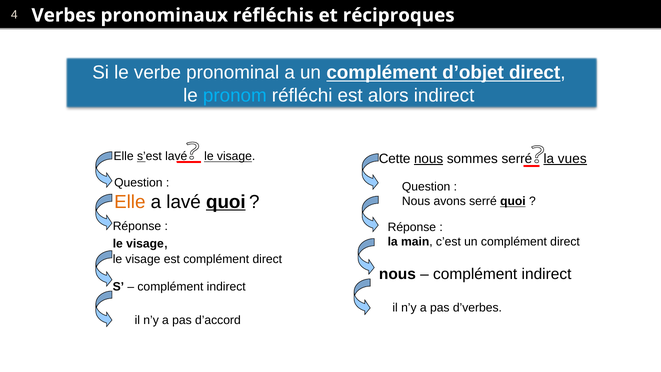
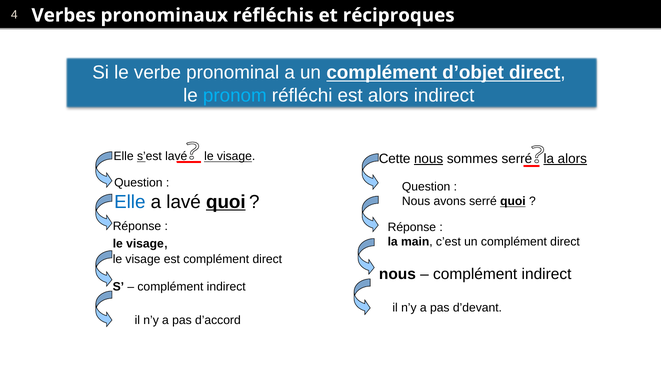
la vues: vues -> alors
Elle at (130, 202) colour: orange -> blue
d’verbes: d’verbes -> d’devant
